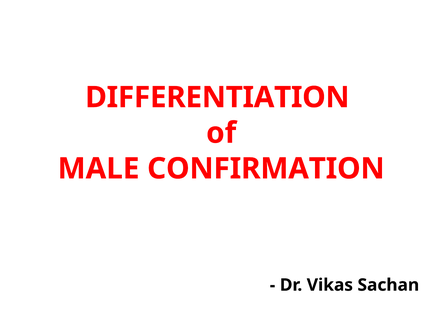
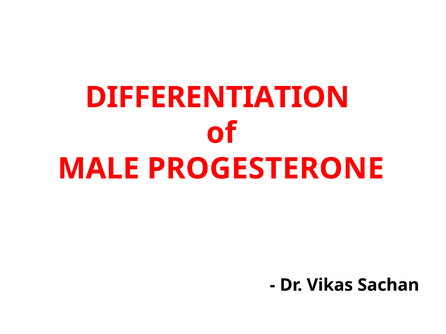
CONFIRMATION: CONFIRMATION -> PROGESTERONE
